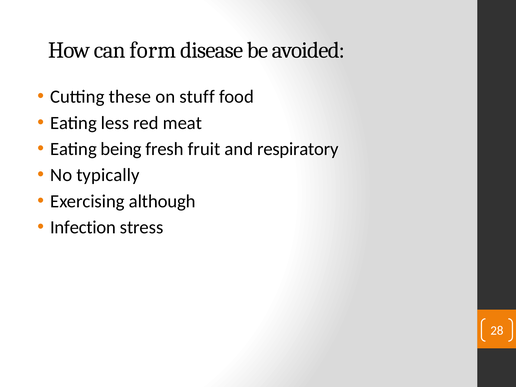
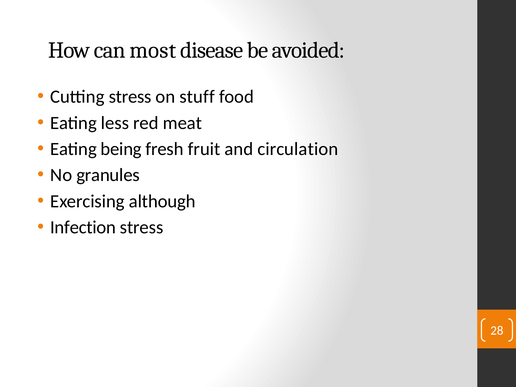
form: form -> most
Cutting these: these -> stress
respiratory: respiratory -> circulation
typically: typically -> granules
